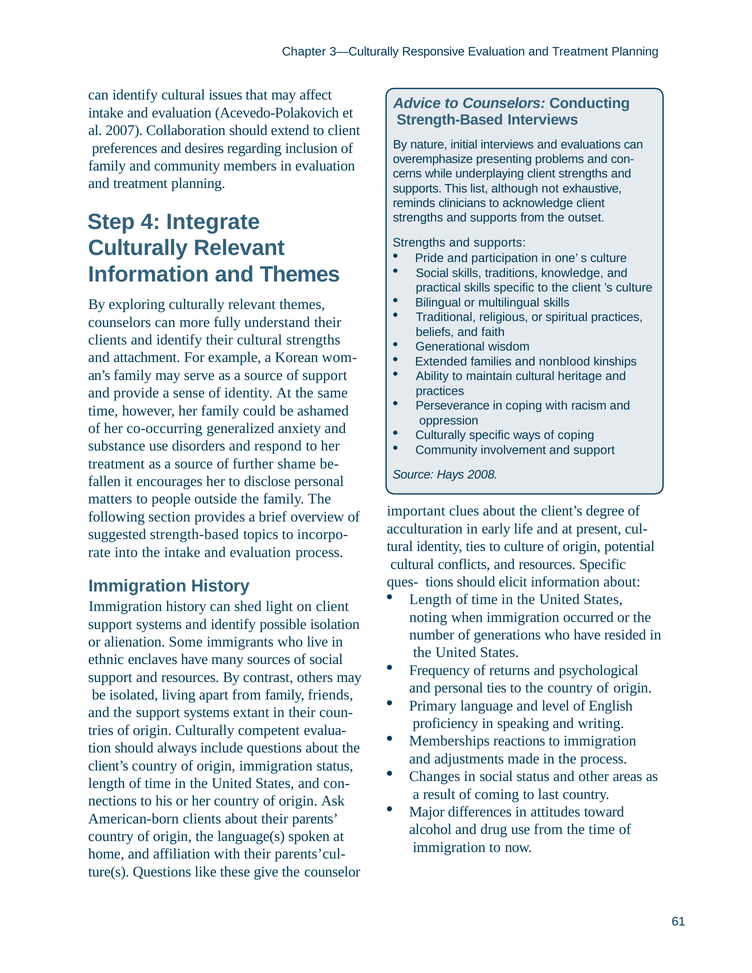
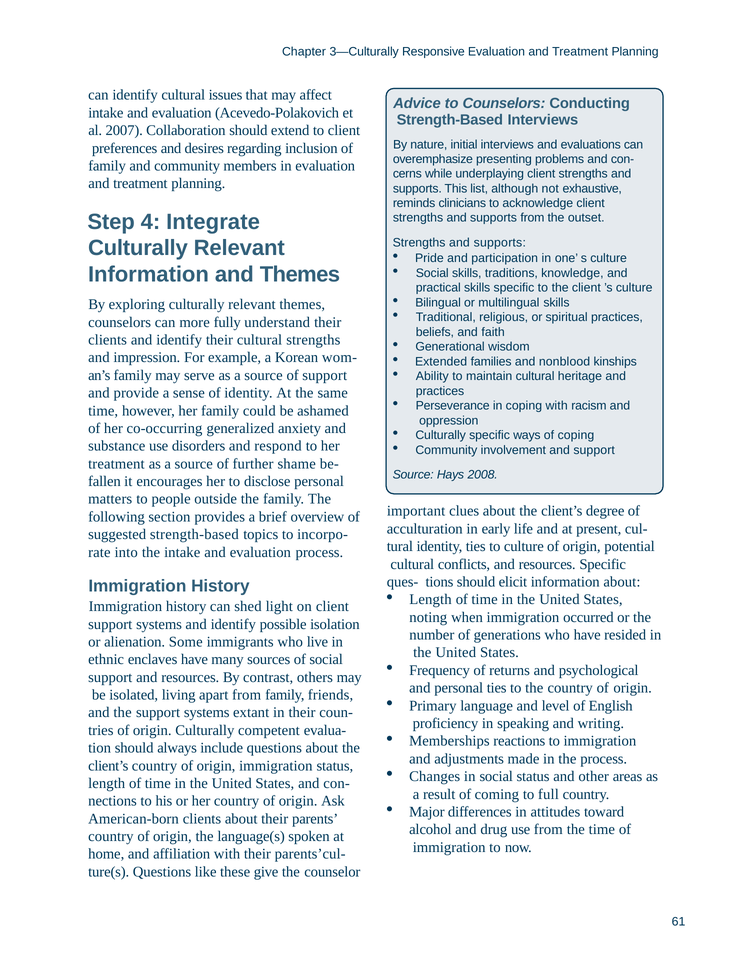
attachment: attachment -> impression
last: last -> full
